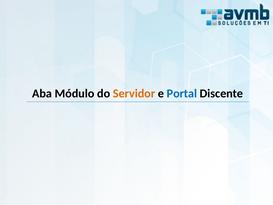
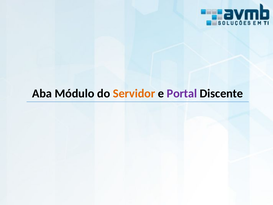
Portal colour: blue -> purple
